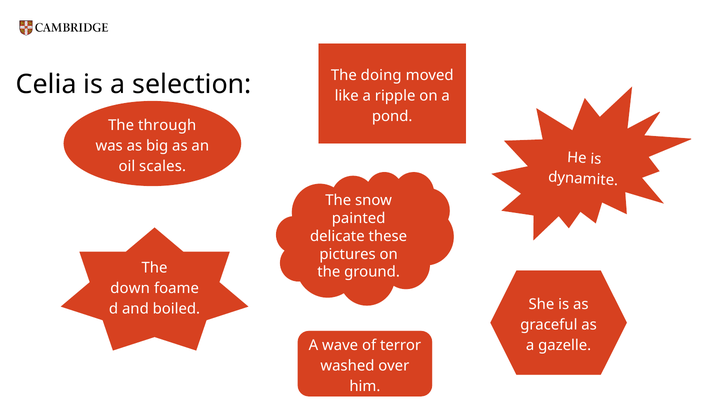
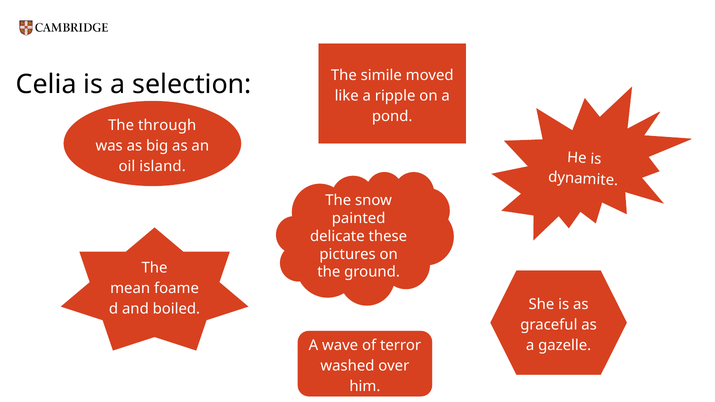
doing: doing -> simile
scales: scales -> island
down: down -> mean
